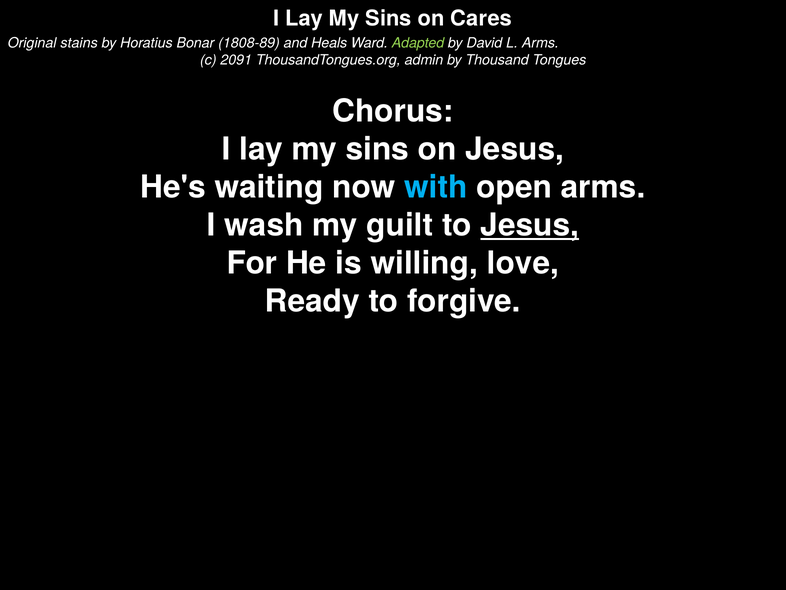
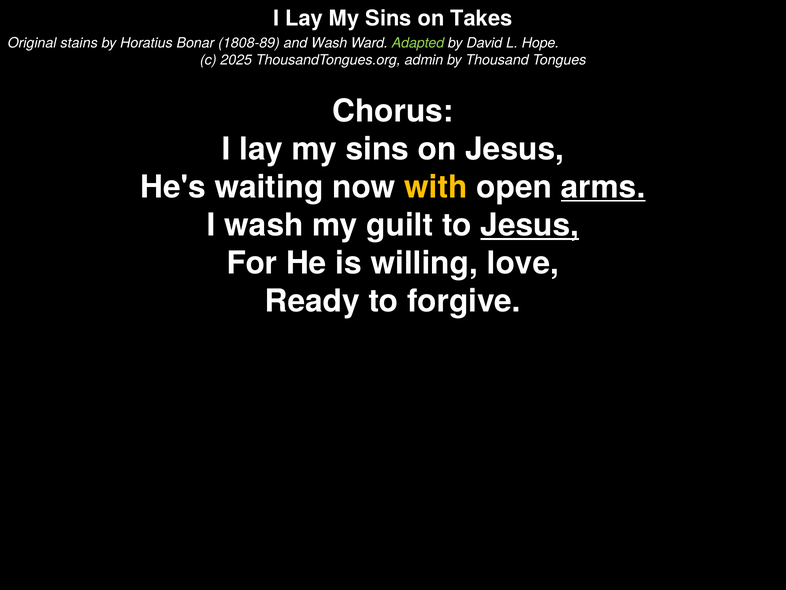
Cares: Cares -> Takes
and Heals: Heals -> Wash
L Arms: Arms -> Hope
2091: 2091 -> 2025
with colour: light blue -> yellow
arms at (603, 187) underline: none -> present
